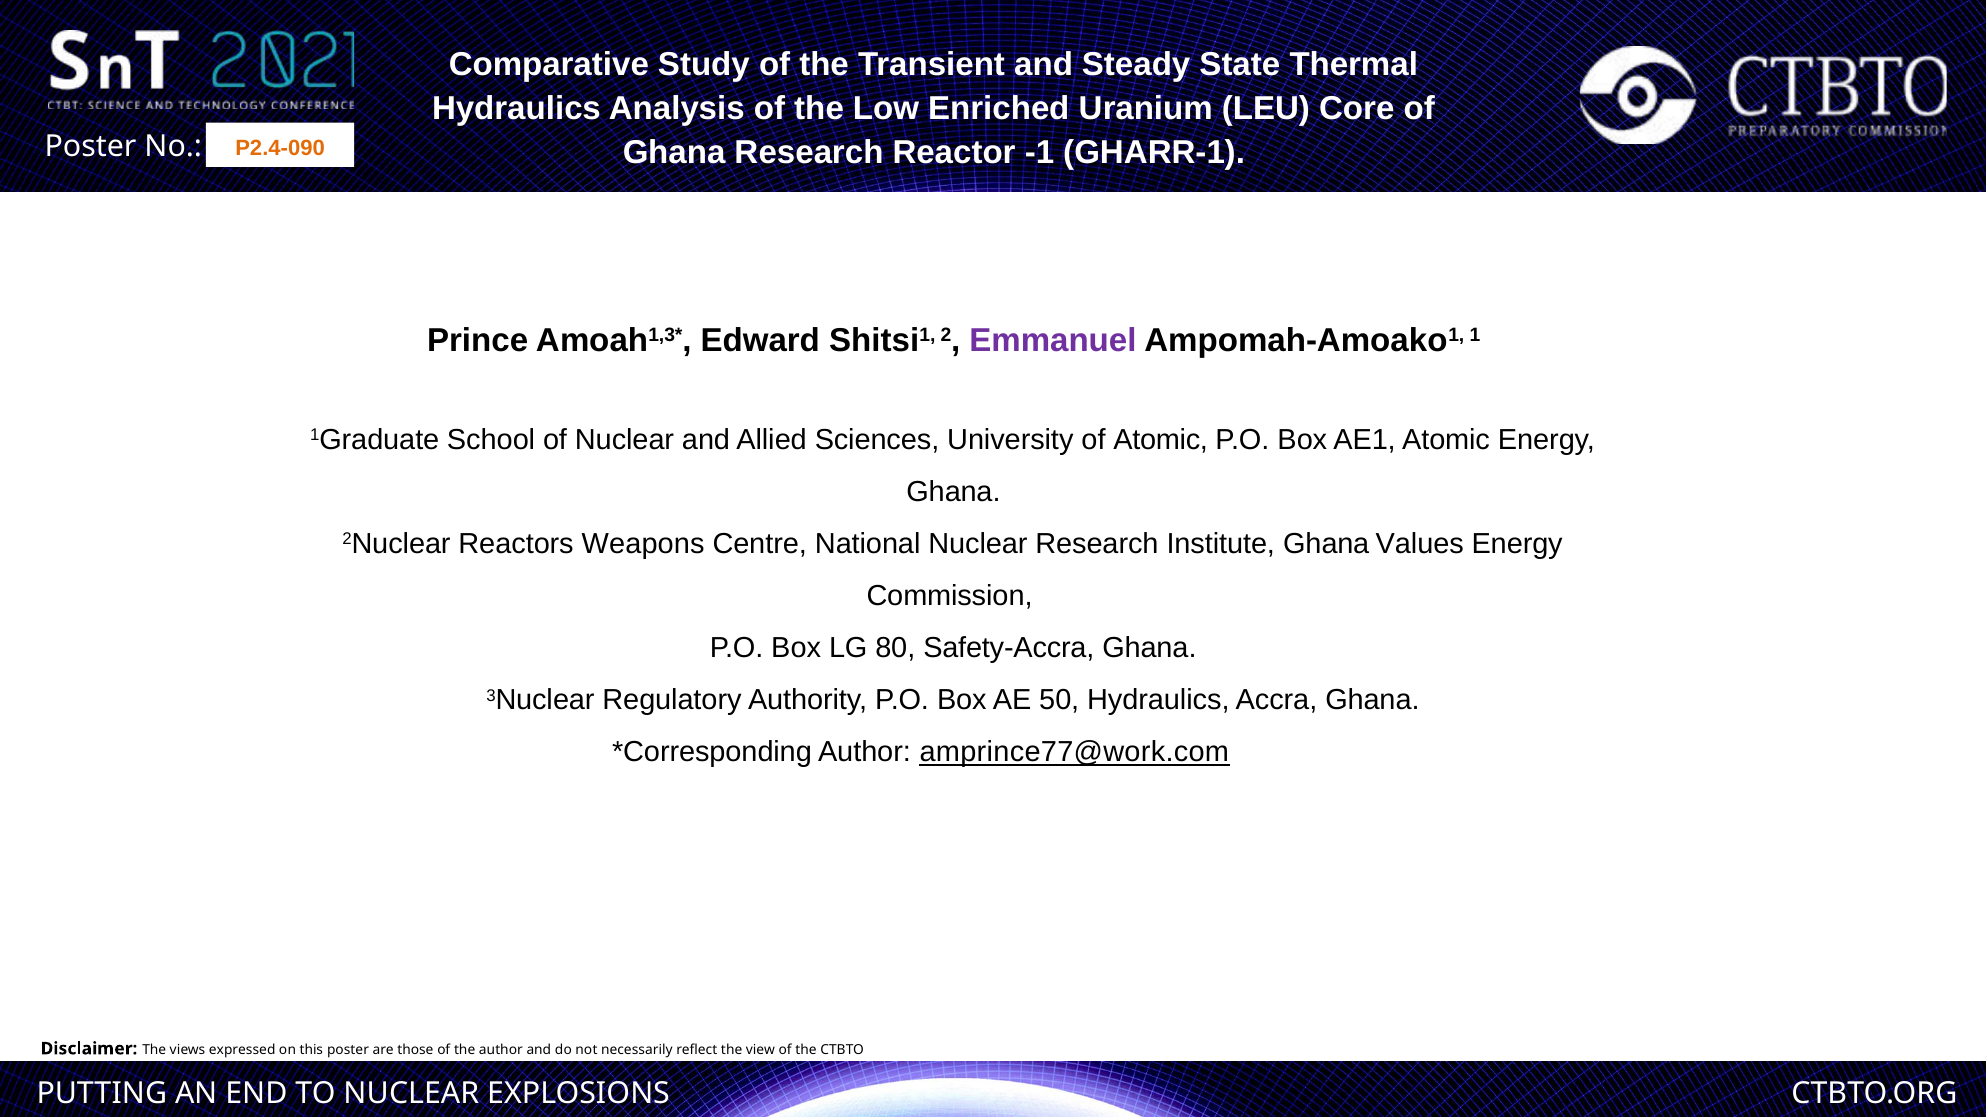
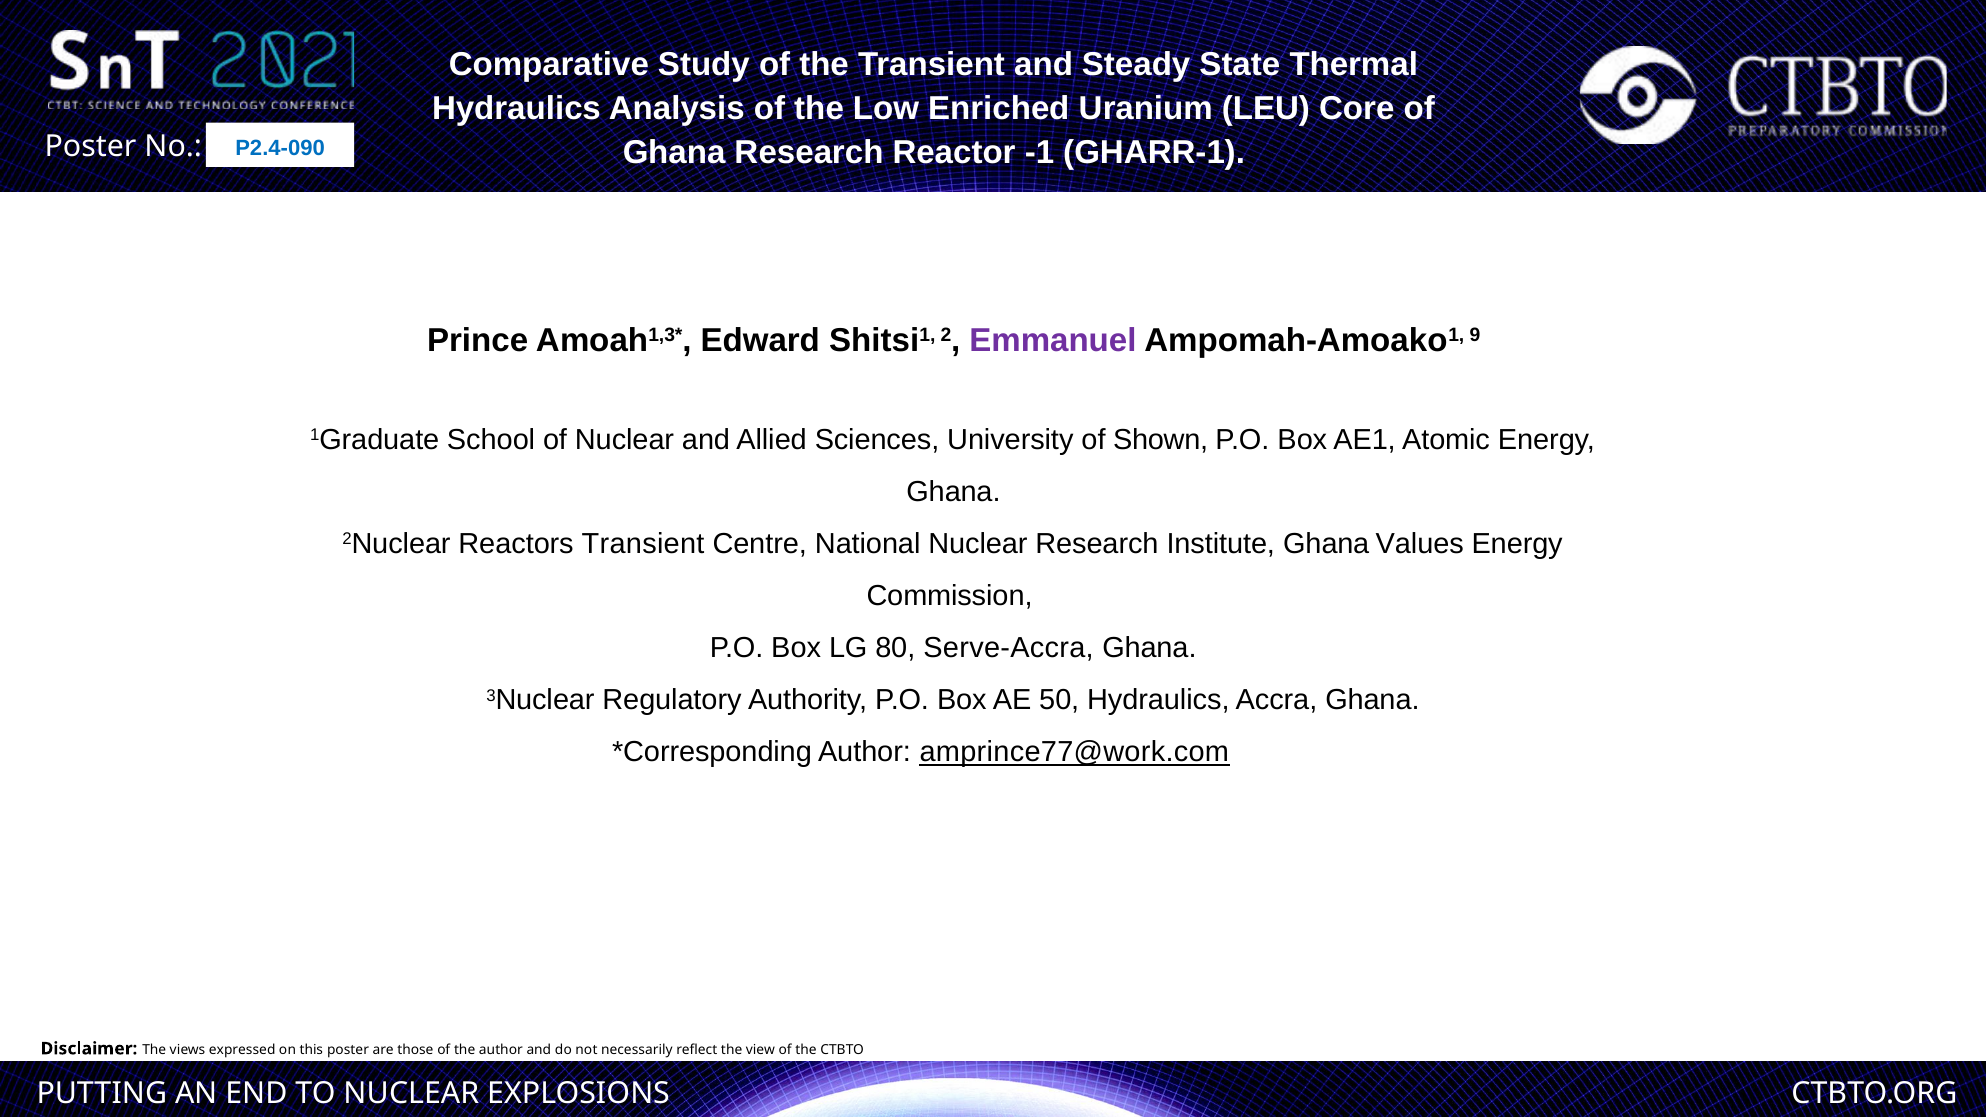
P2.4-090 colour: orange -> blue
Ampomah-Amoako1 1: 1 -> 9
of Atomic: Atomic -> Shown
Reactors Weapons: Weapons -> Transient
Safety-Accra: Safety-Accra -> Serve-Accra
